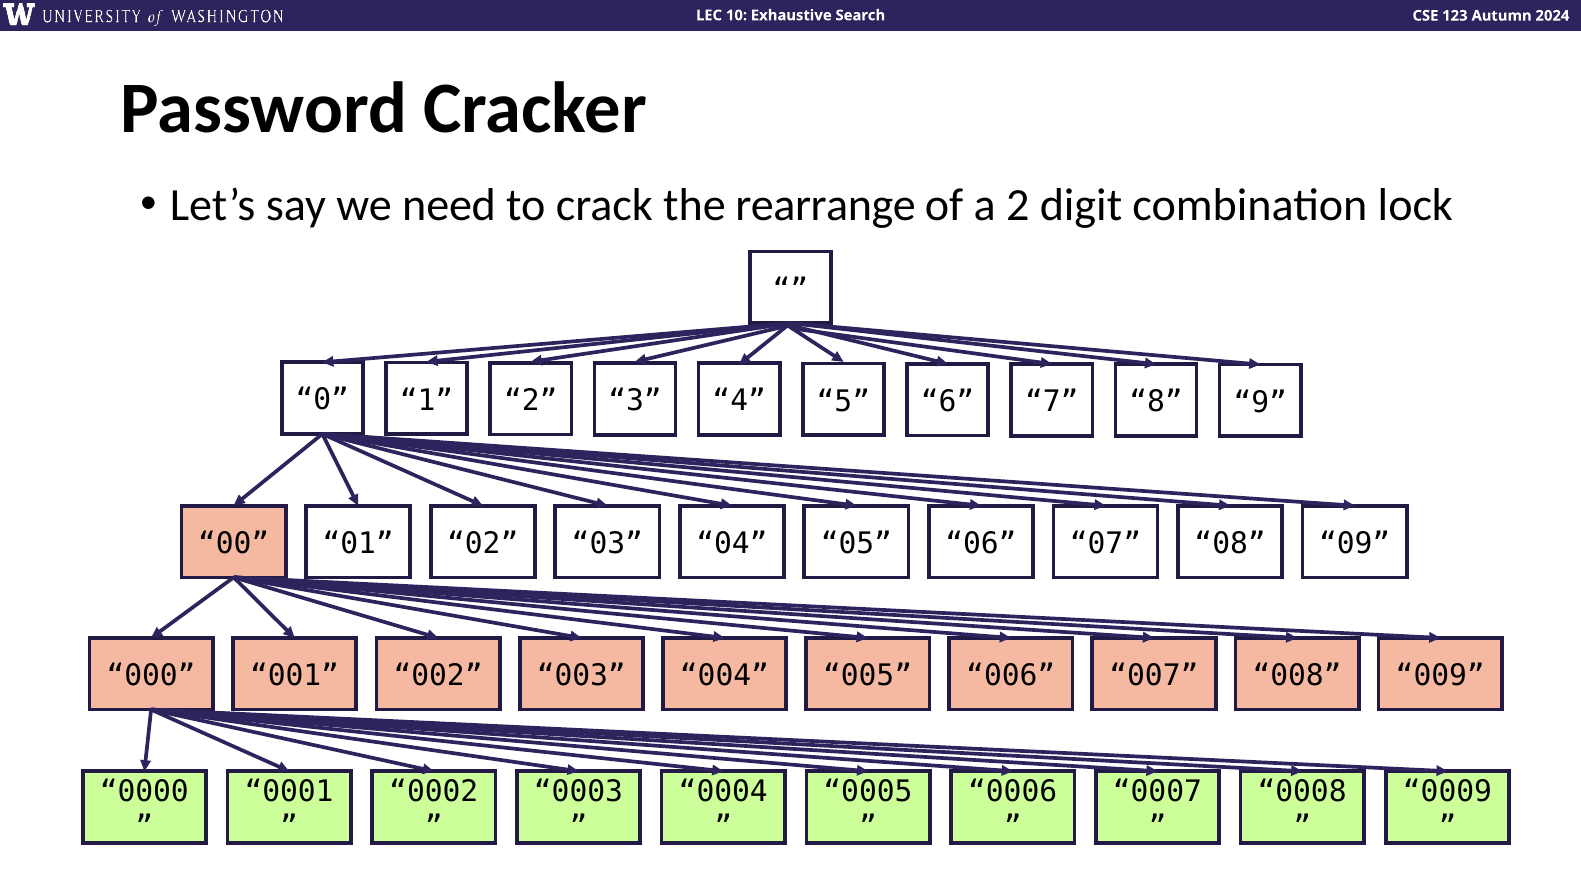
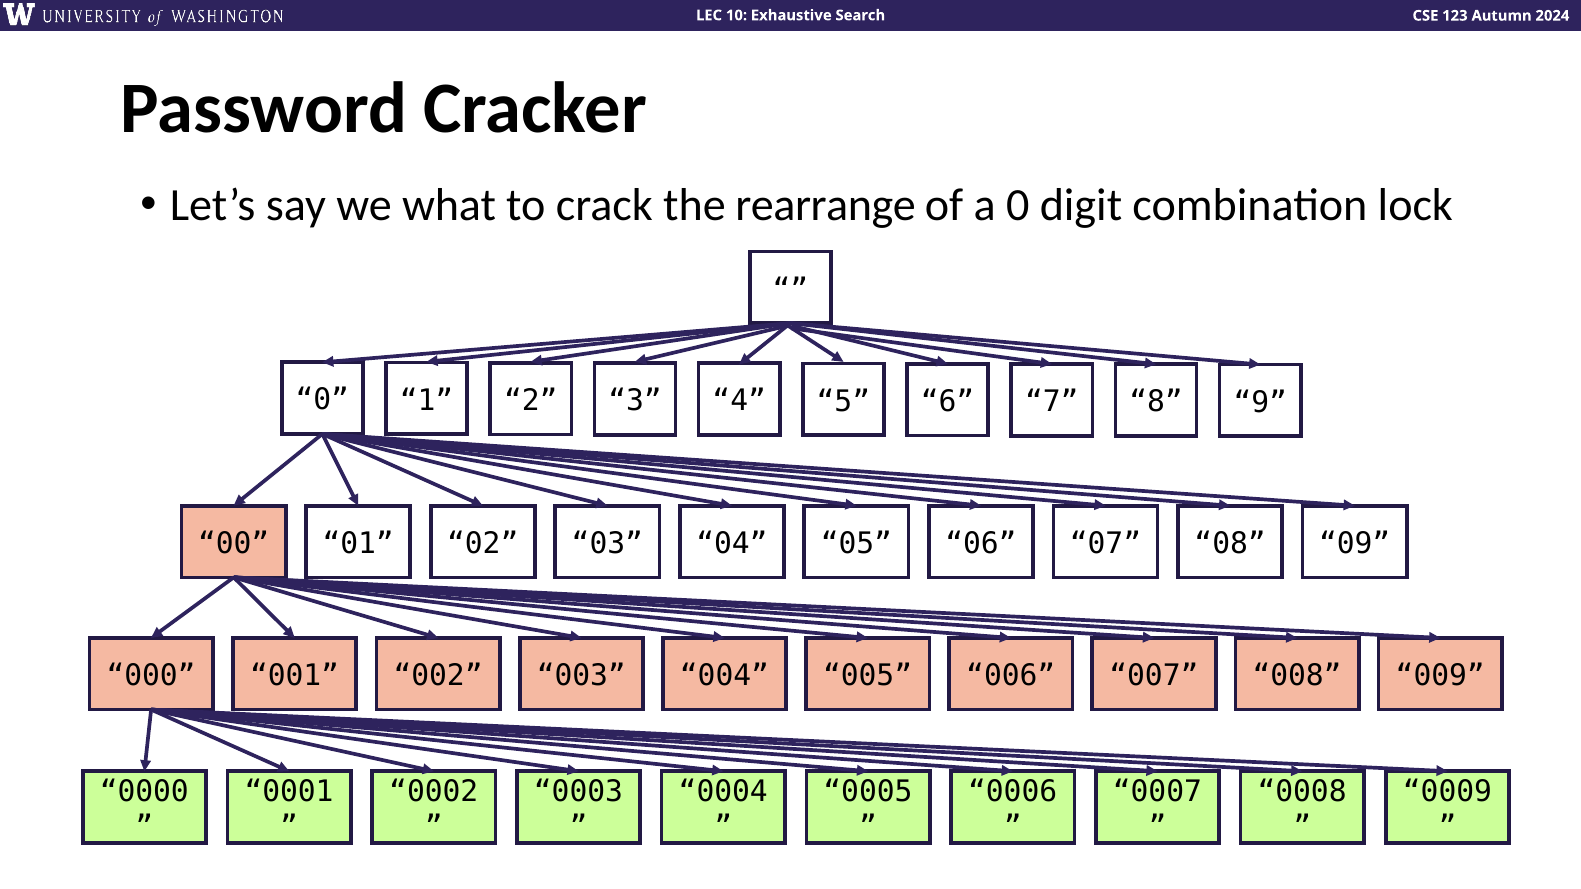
need: need -> what
a 2: 2 -> 0
